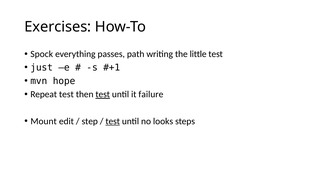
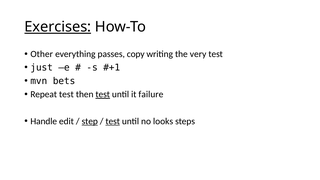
Exercises underline: none -> present
Spock: Spock -> Other
path: path -> copy
little: little -> very
hope: hope -> bets
Mount: Mount -> Handle
step underline: none -> present
